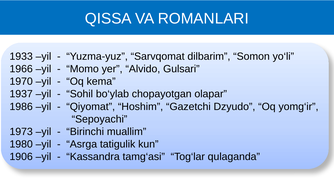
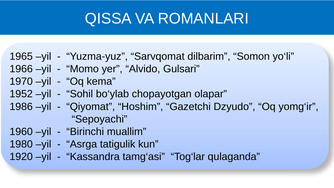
1933: 1933 -> 1965
1937: 1937 -> 1952
1973: 1973 -> 1960
1906: 1906 -> 1920
